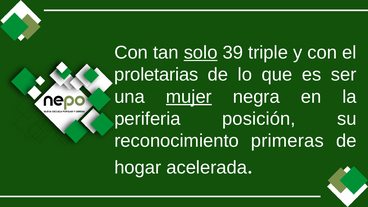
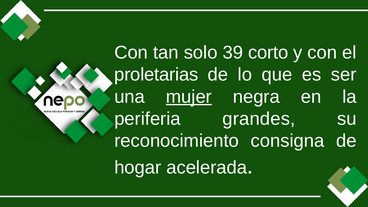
solo underline: present -> none
triple: triple -> corto
posición: posición -> grandes
primeras: primeras -> consigna
